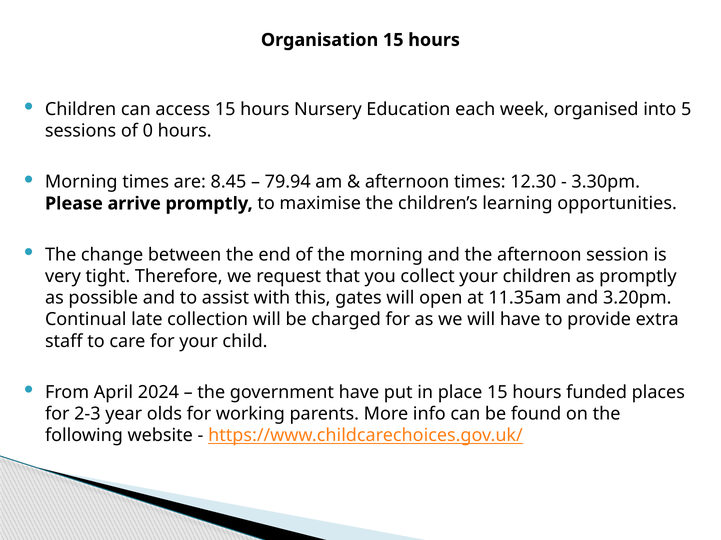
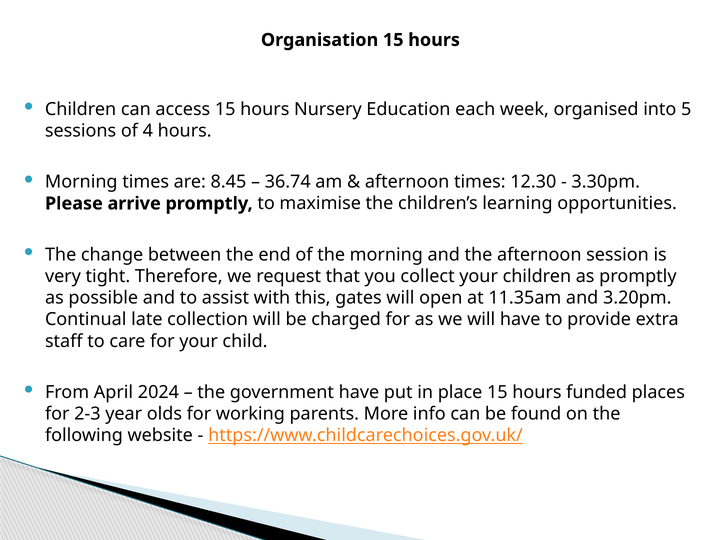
0: 0 -> 4
79.94: 79.94 -> 36.74
